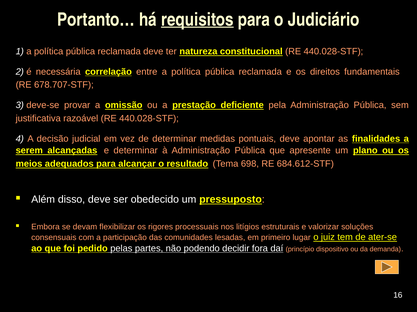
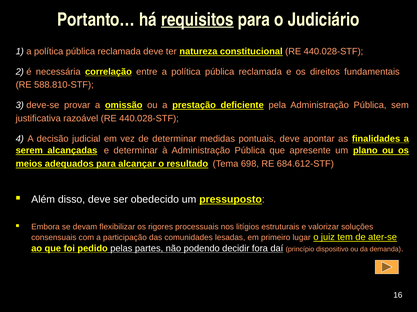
678.707-STF: 678.707-STF -> 588.810-STF
